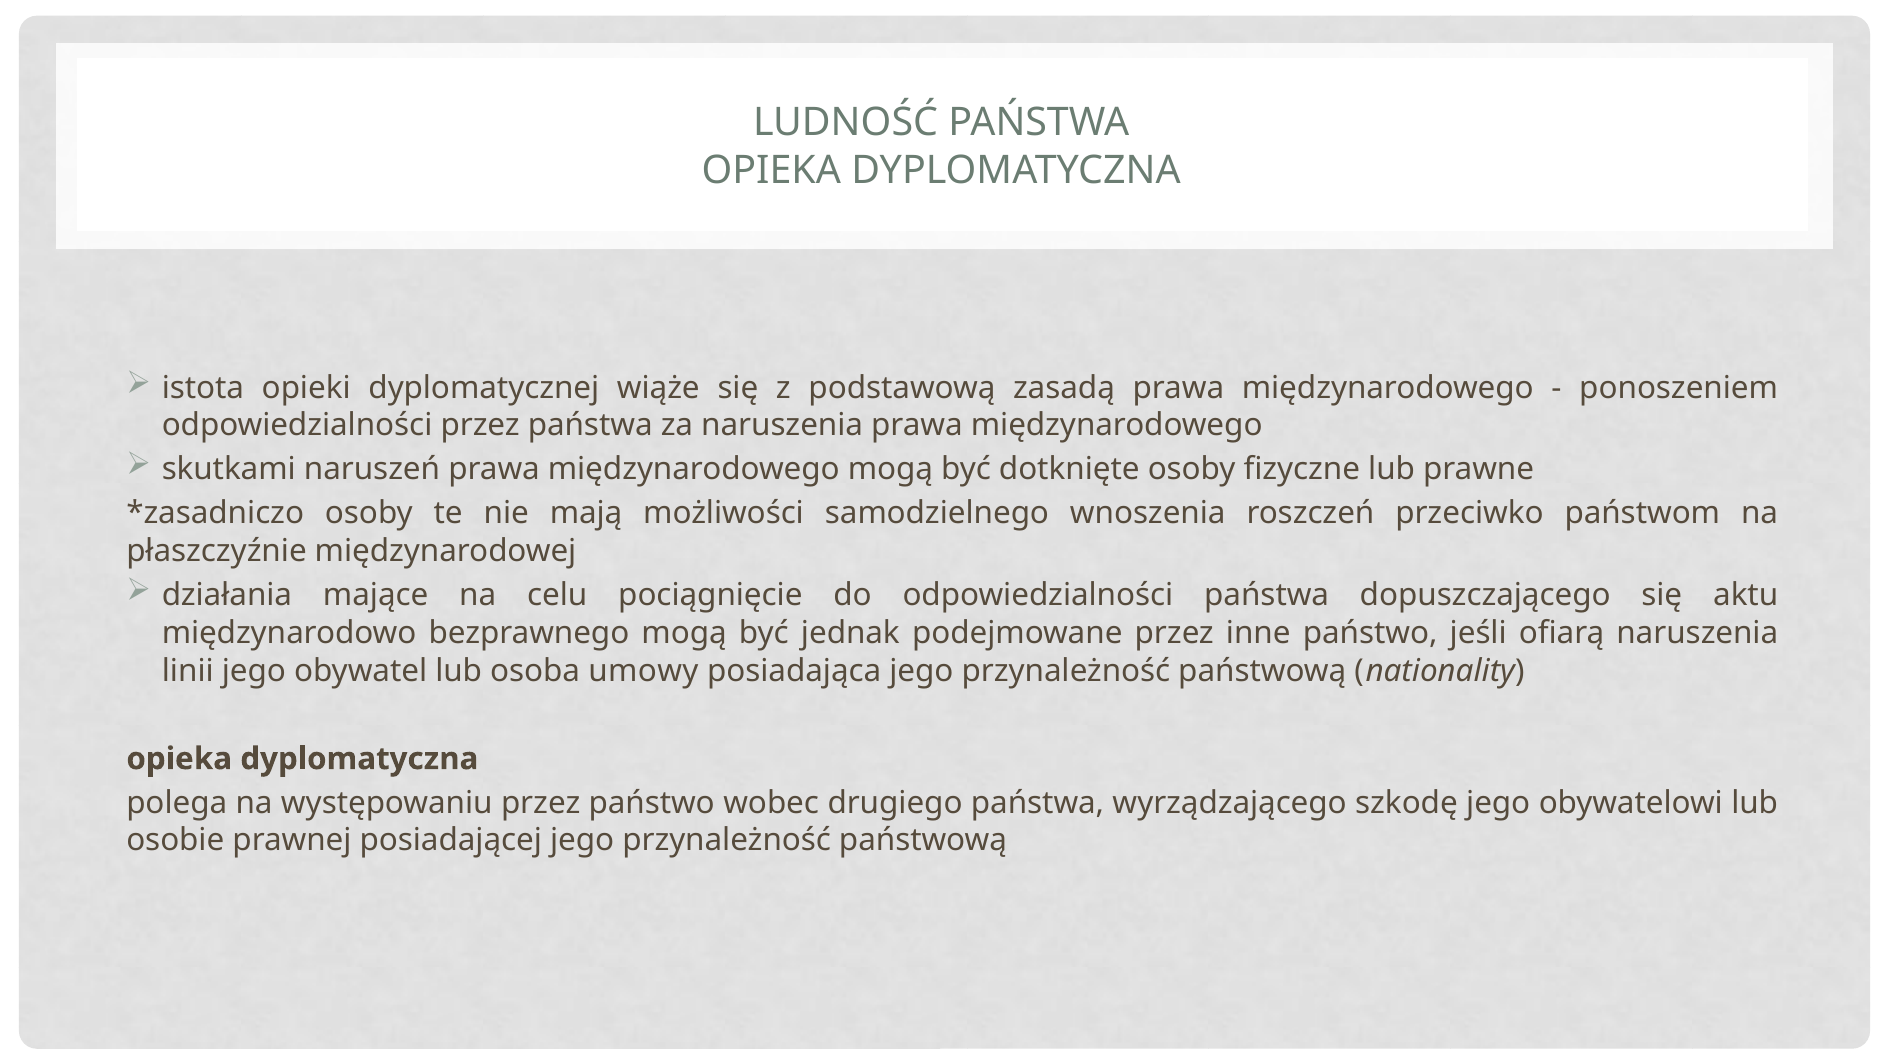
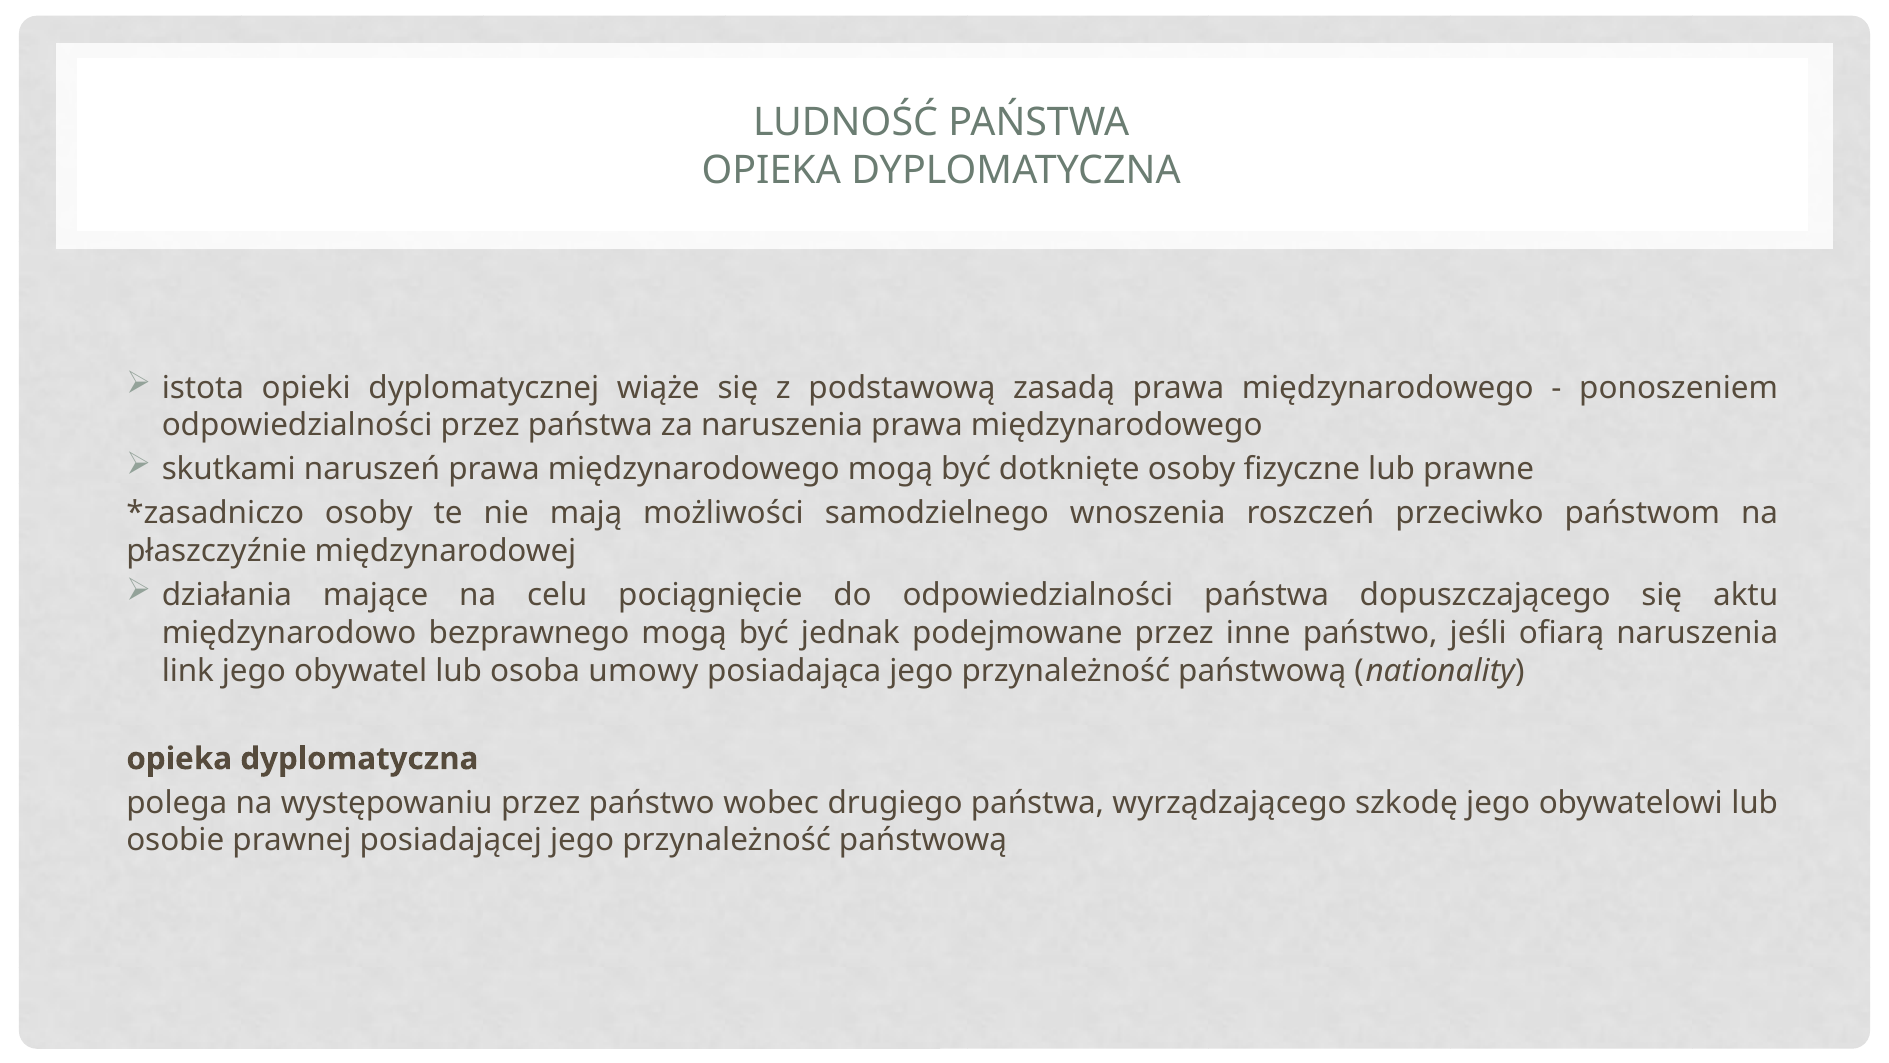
linii: linii -> link
